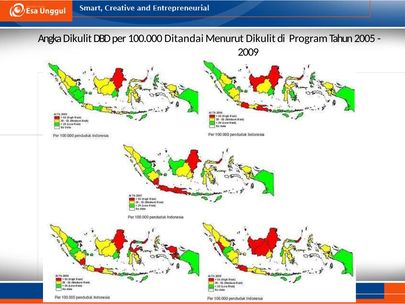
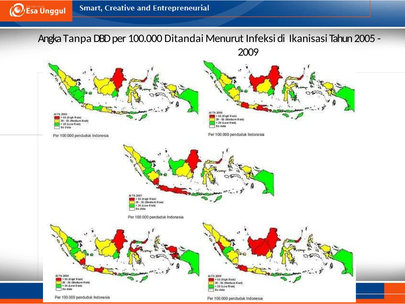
Angka Dikulit: Dikulit -> Tanpa
Menurut Dikulit: Dikulit -> Infeksi
Program: Program -> Ikanisasi
